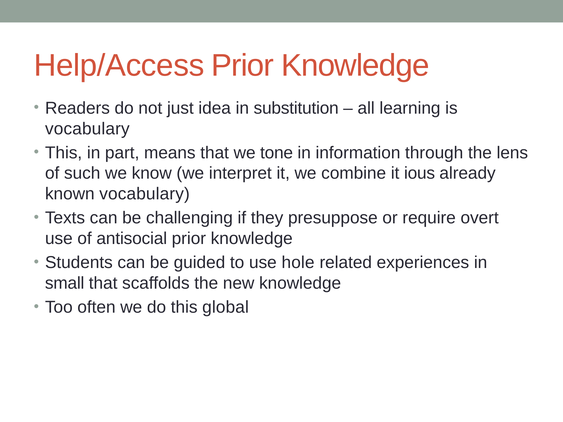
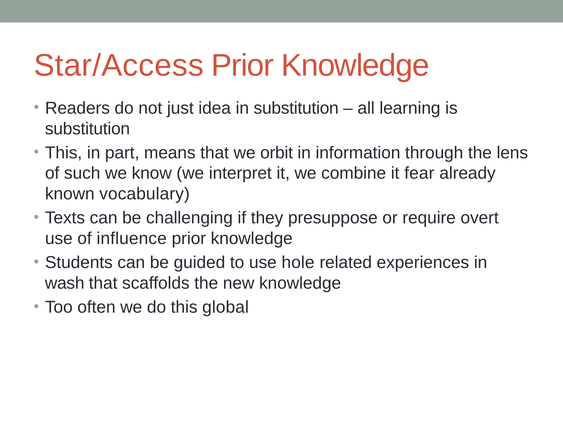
Help/Access: Help/Access -> Star/Access
vocabulary at (87, 129): vocabulary -> substitution
tone: tone -> orbit
ious: ious -> fear
antisocial: antisocial -> influence
small: small -> wash
